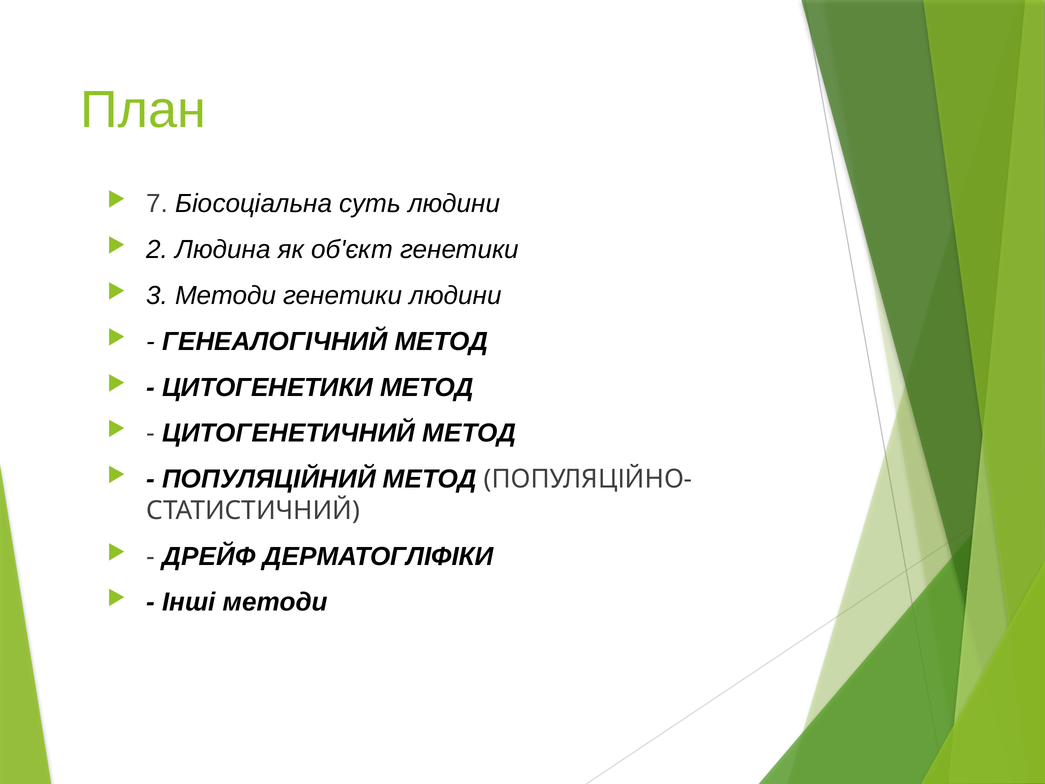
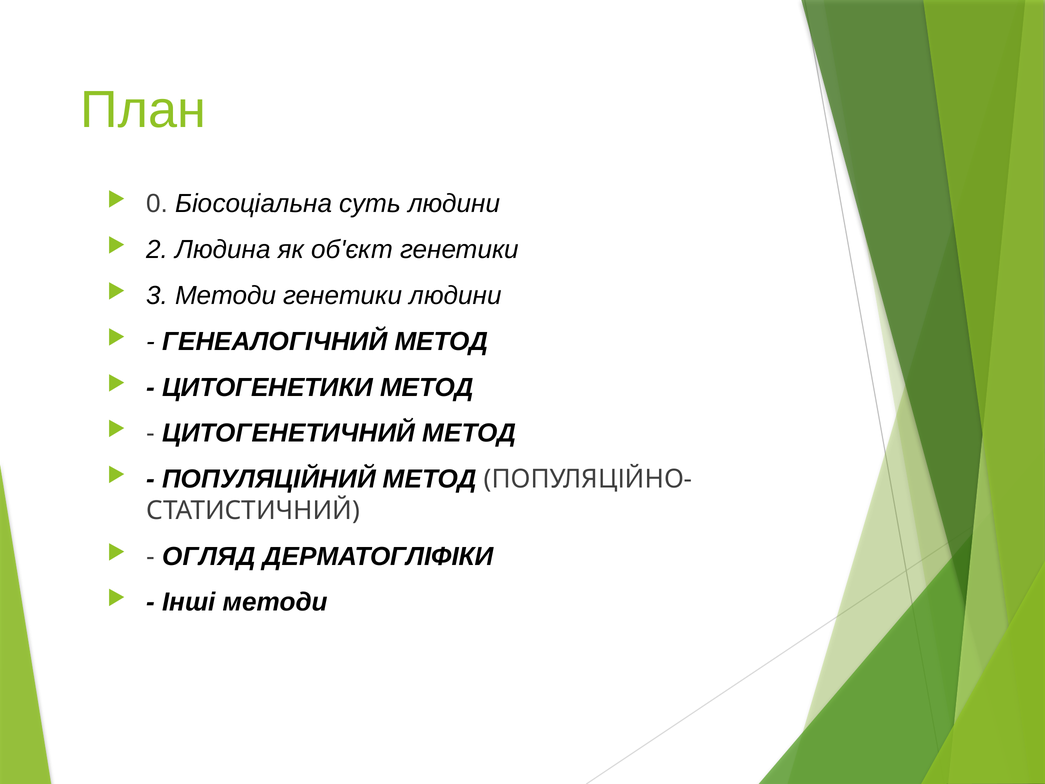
7: 7 -> 0
ДРЕЙФ: ДРЕЙФ -> ОГЛЯД
